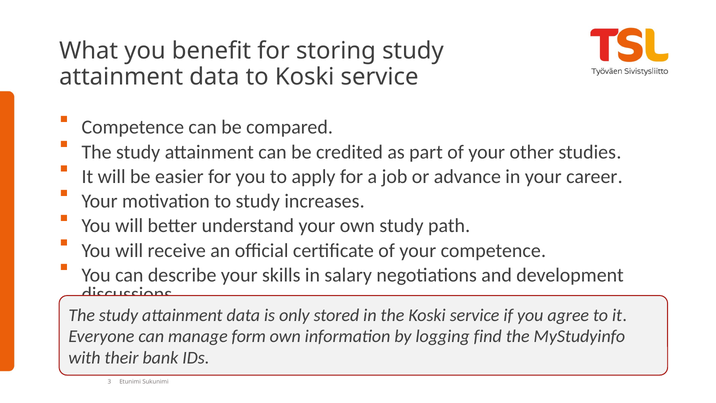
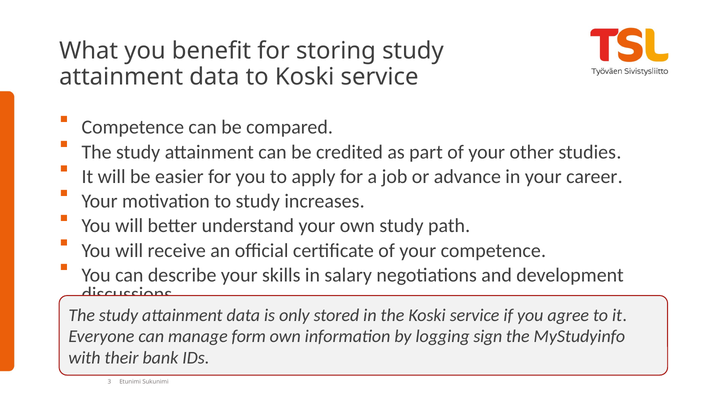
find: find -> sign
